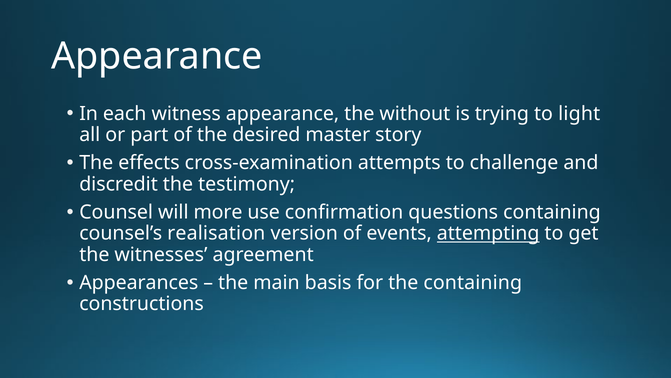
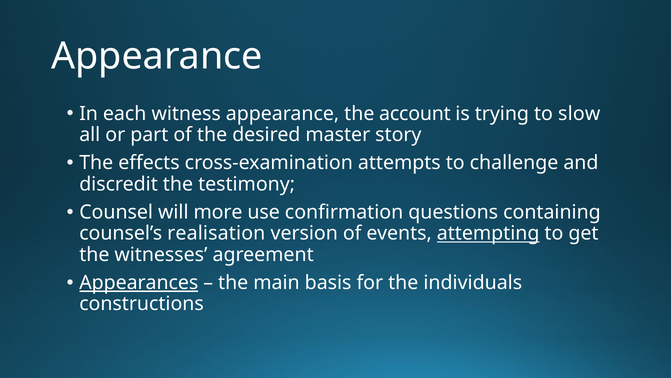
without: without -> account
light: light -> slow
Appearances underline: none -> present
the containing: containing -> individuals
